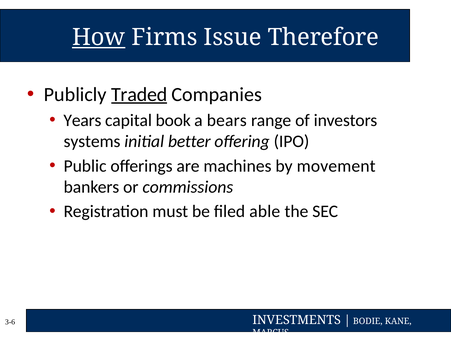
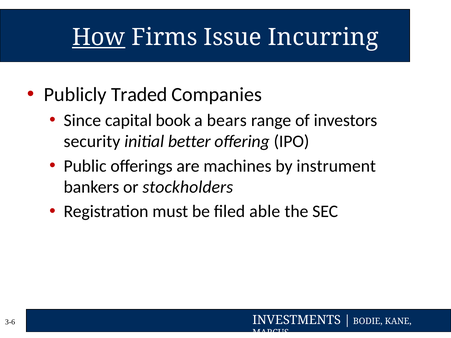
Therefore: Therefore -> Incurring
Traded underline: present -> none
Years: Years -> Since
systems: systems -> security
movement: movement -> instrument
commissions: commissions -> stockholders
